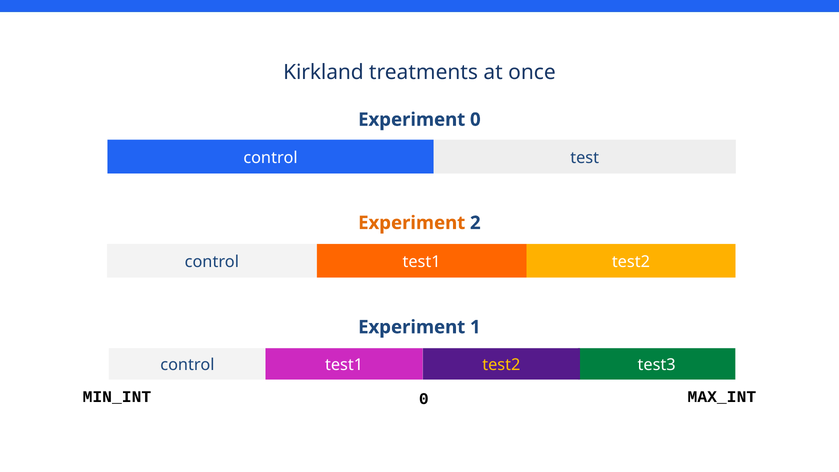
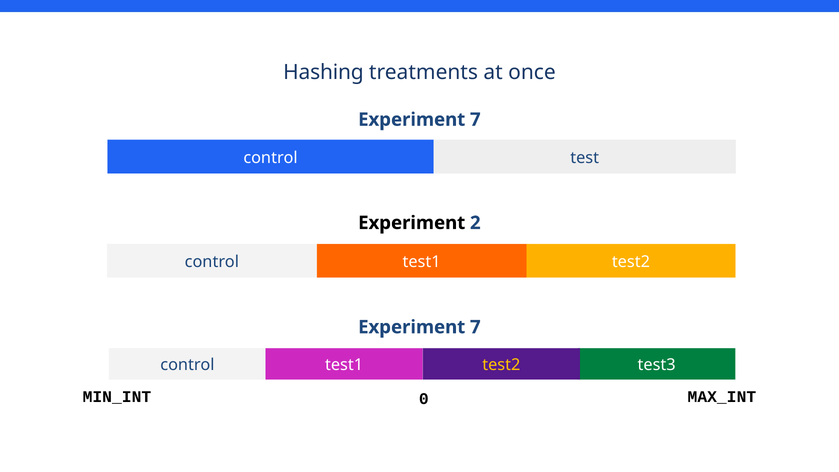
Kirkland: Kirkland -> Hashing
0 at (475, 120): 0 -> 7
Experiment at (412, 223) colour: orange -> black
1 at (475, 327): 1 -> 7
